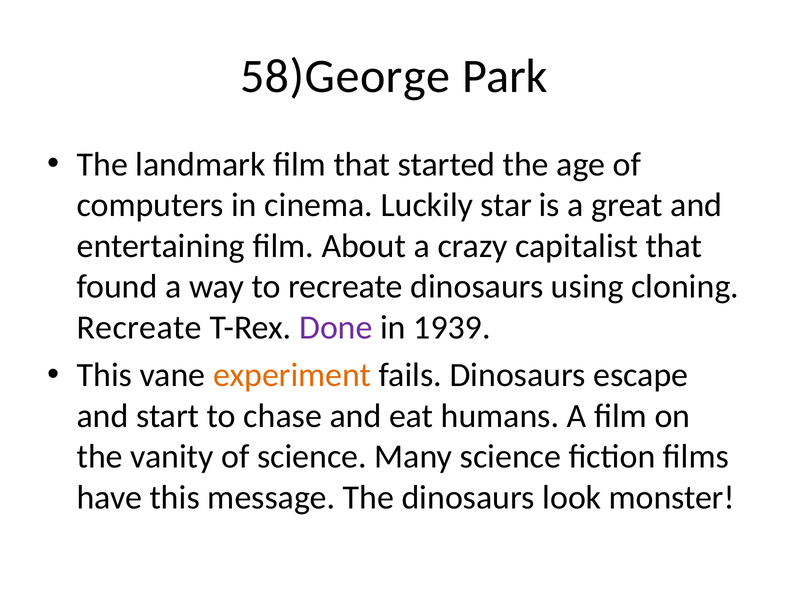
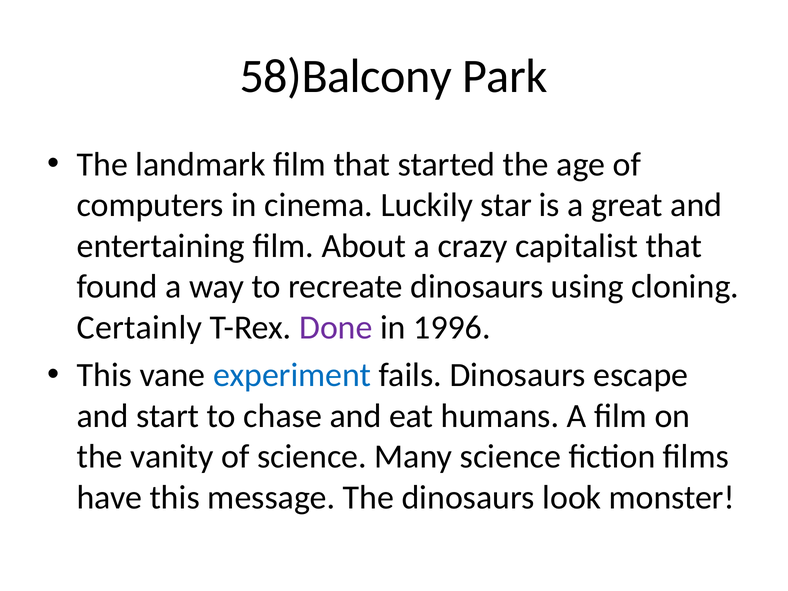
58)George: 58)George -> 58)Balcony
Recreate at (139, 327): Recreate -> Certainly
1939: 1939 -> 1996
experiment colour: orange -> blue
